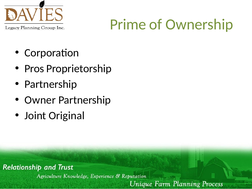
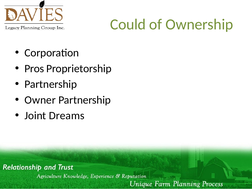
Prime: Prime -> Could
Original: Original -> Dreams
